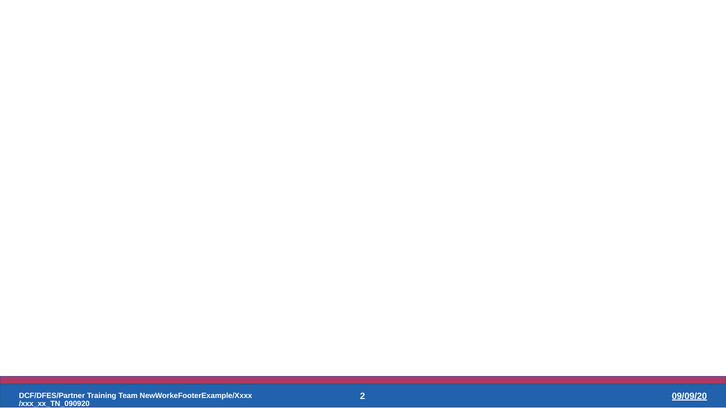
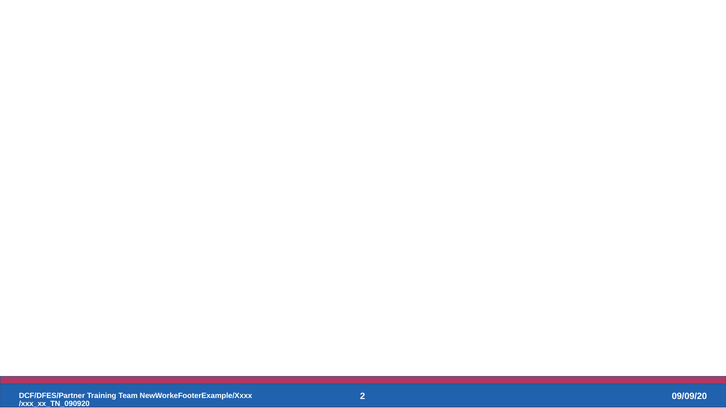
09/09/20 underline: present -> none
